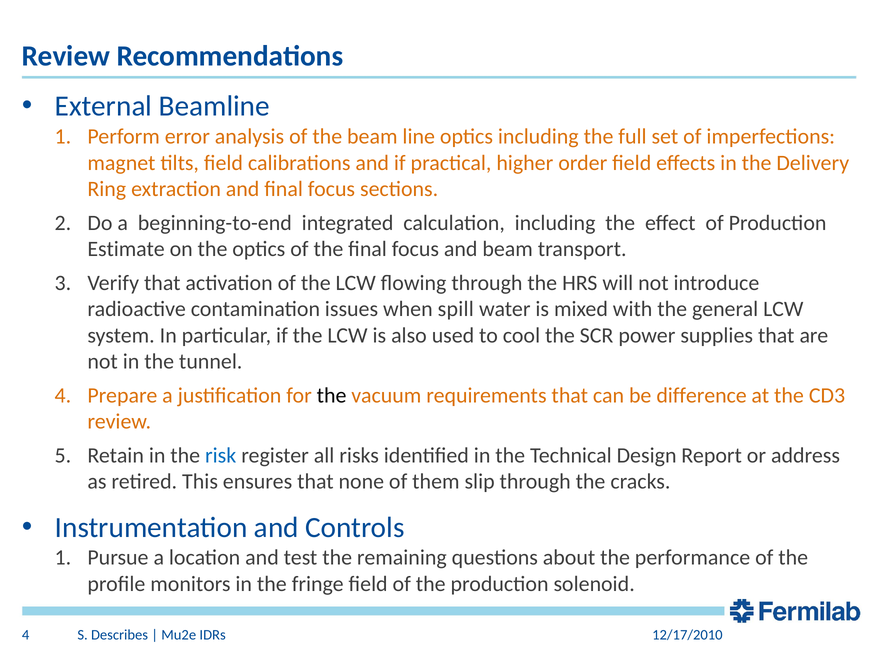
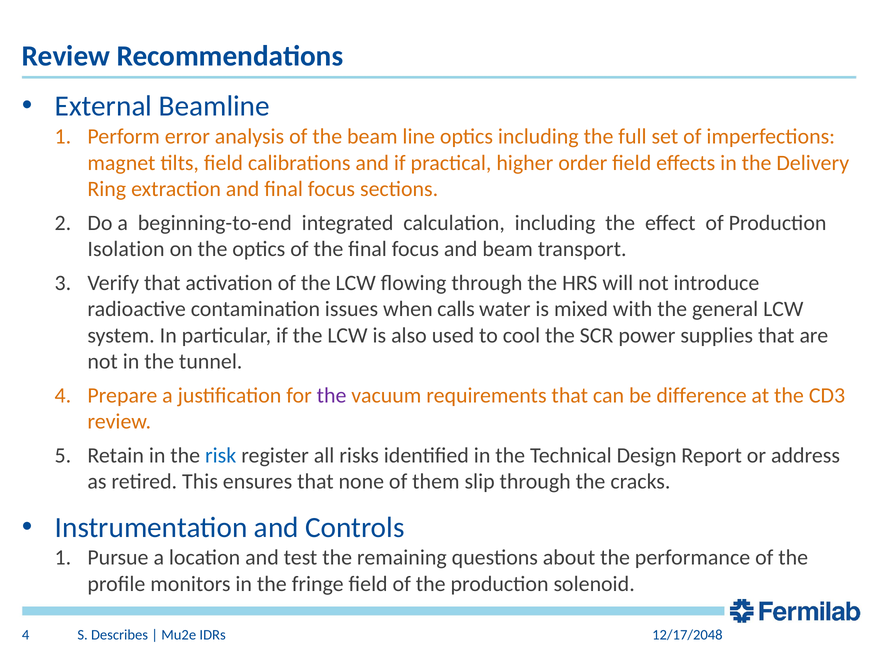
Estimate: Estimate -> Isolation
spill: spill -> calls
the at (332, 396) colour: black -> purple
12/17/2010: 12/17/2010 -> 12/17/2048
